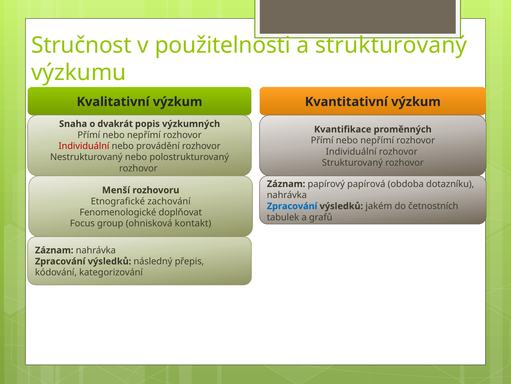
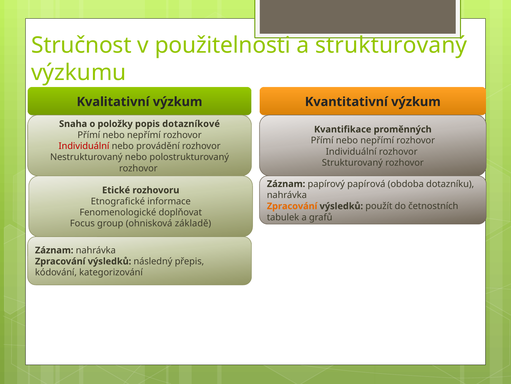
dvakrát: dvakrát -> položky
výzkumných: výzkumných -> dotazníkové
Menší: Menší -> Etické
zachování: zachování -> informace
Zpracování at (292, 206) colour: blue -> orange
jakém: jakém -> použít
kontakt: kontakt -> základě
